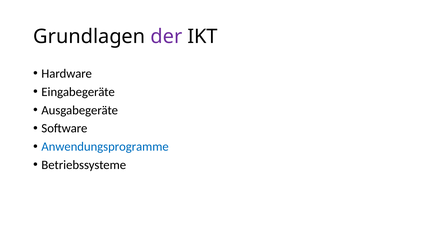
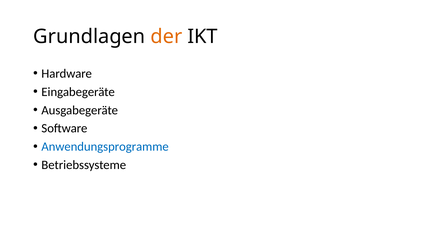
der colour: purple -> orange
